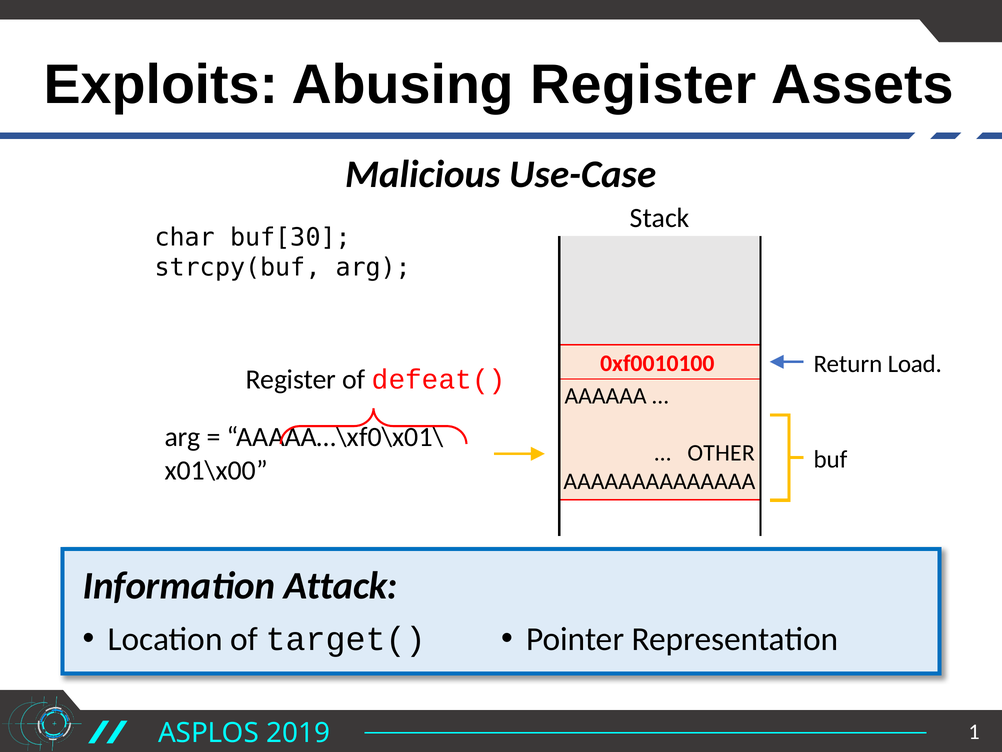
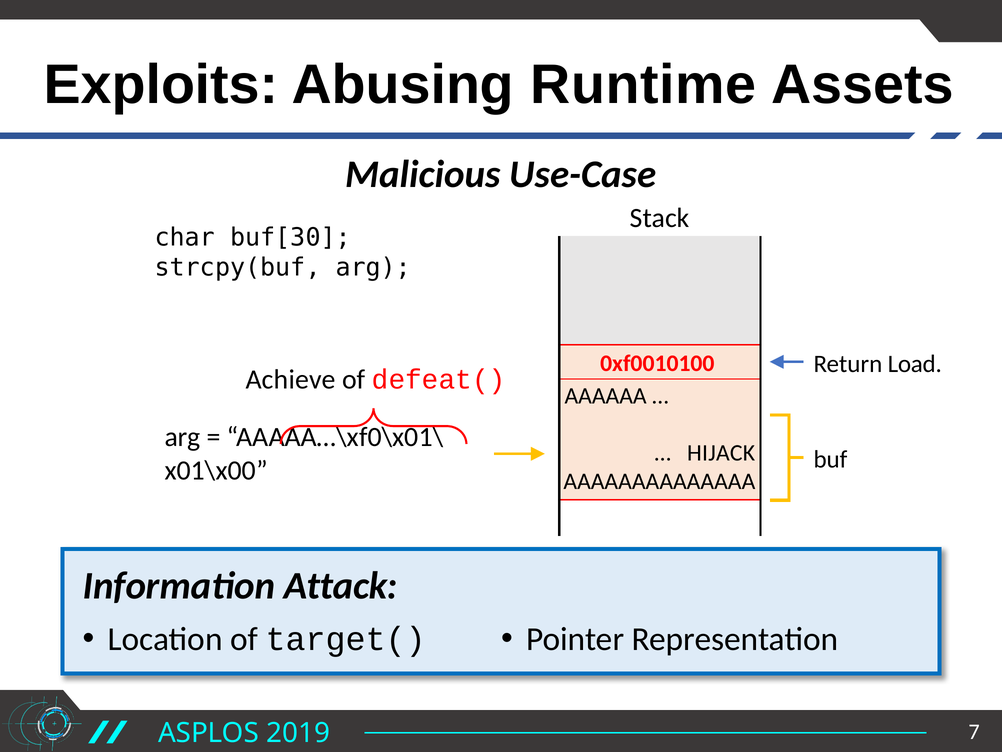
Abusing Register: Register -> Runtime
Register at (291, 379): Register -> Achieve
OTHER: OTHER -> HIJACK
1: 1 -> 7
